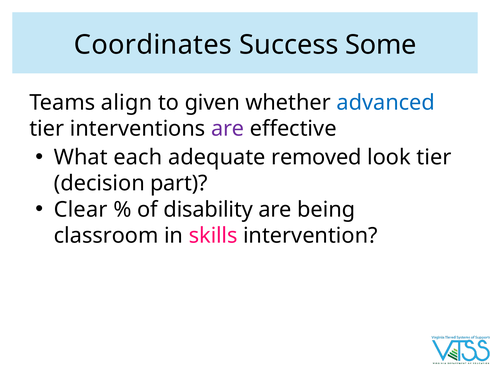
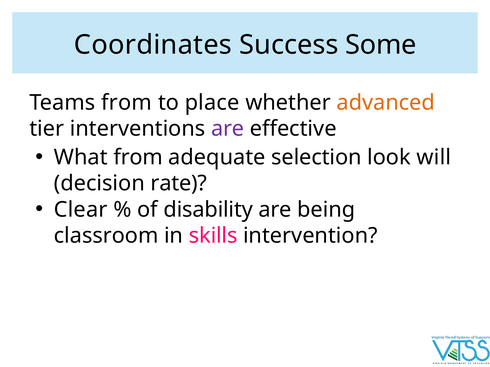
Teams align: align -> from
given: given -> place
advanced colour: blue -> orange
What each: each -> from
removed: removed -> selection
look tier: tier -> will
part: part -> rate
